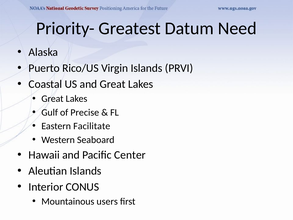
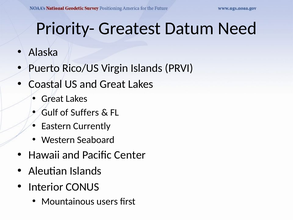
Precise: Precise -> Suffers
Facilitate: Facilitate -> Currently
